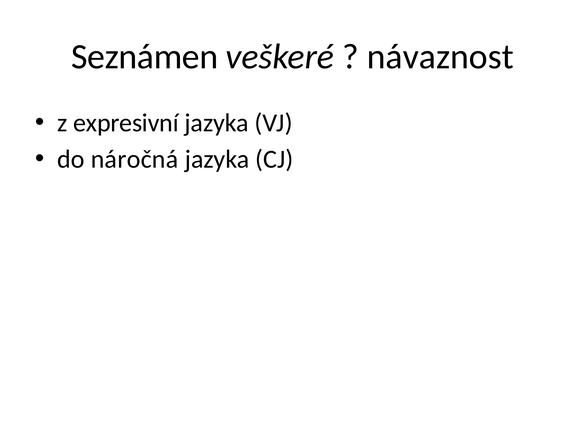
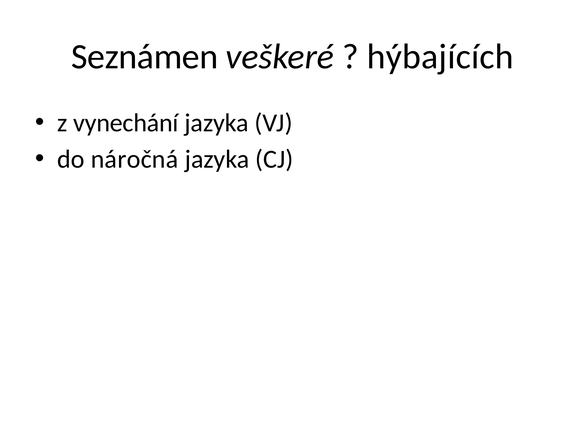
návaznost: návaznost -> hýbajících
expresivní: expresivní -> vynechání
